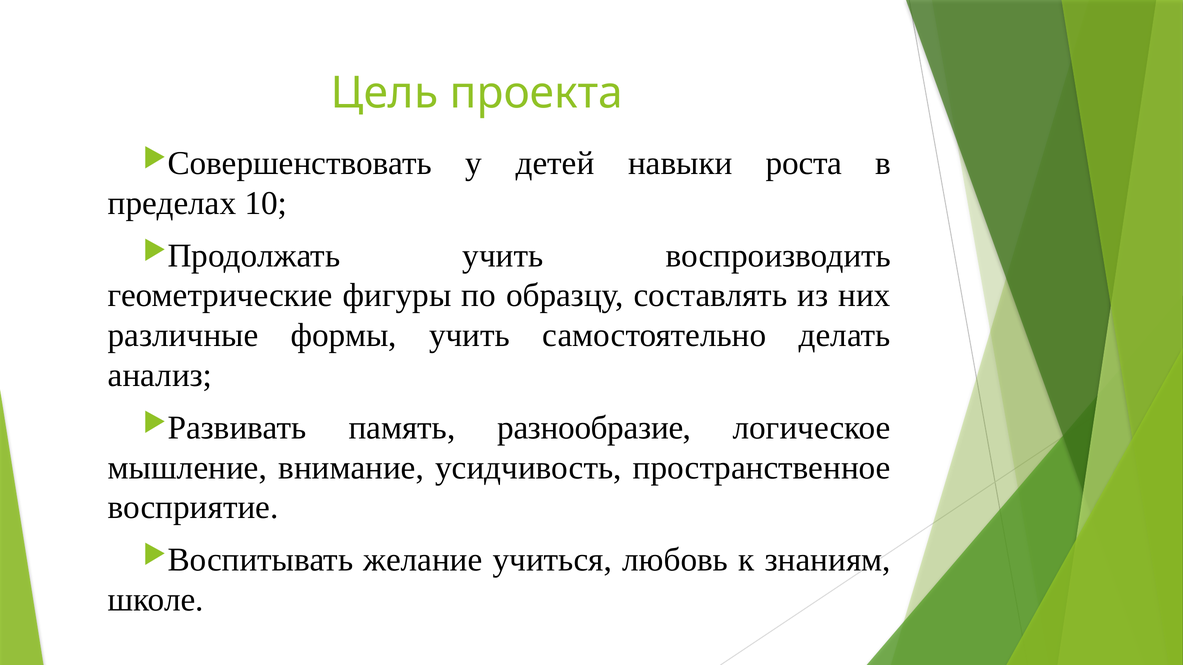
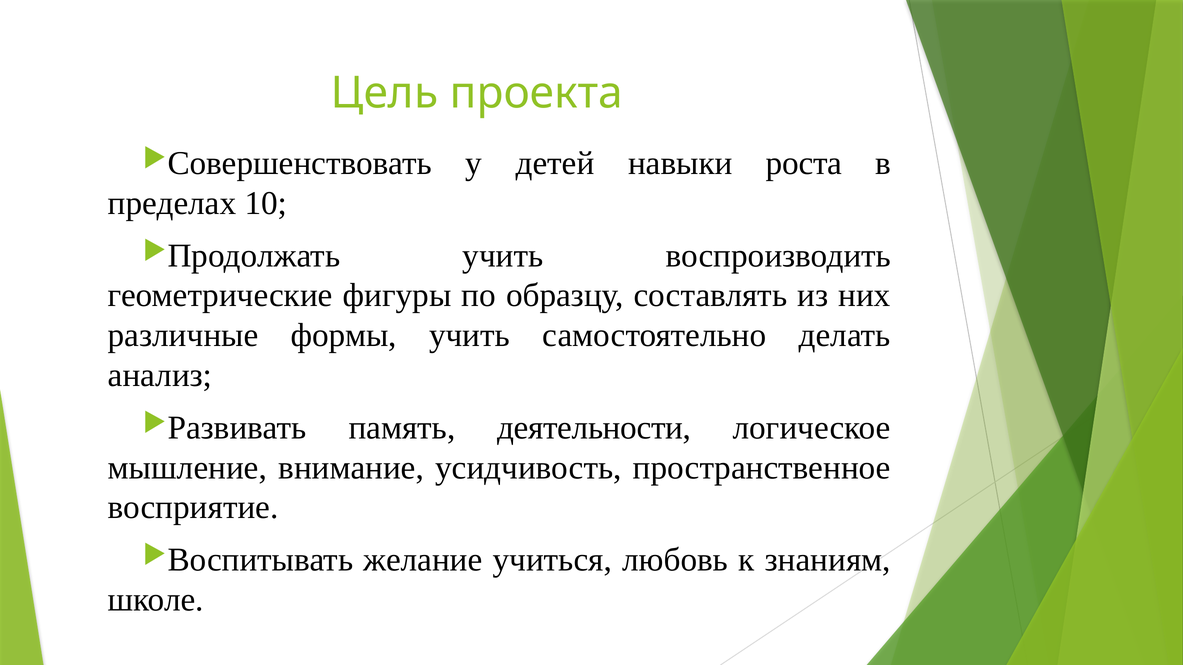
разнообразие: разнообразие -> деятельности
